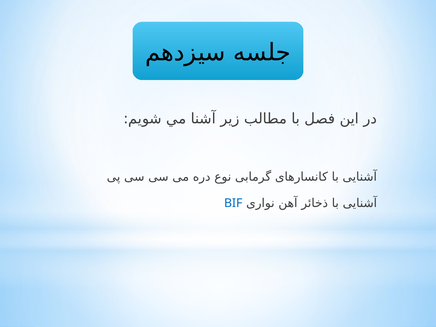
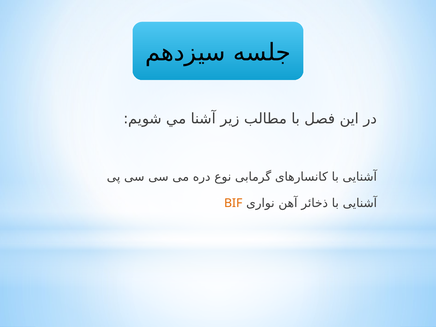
BIF colour: blue -> orange
